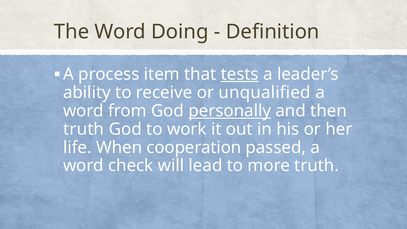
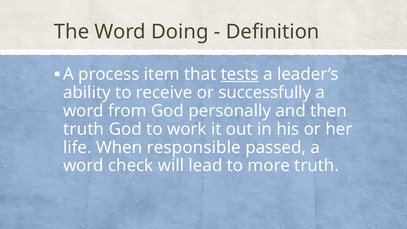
unqualified: unqualified -> successfully
personally underline: present -> none
cooperation: cooperation -> responsible
